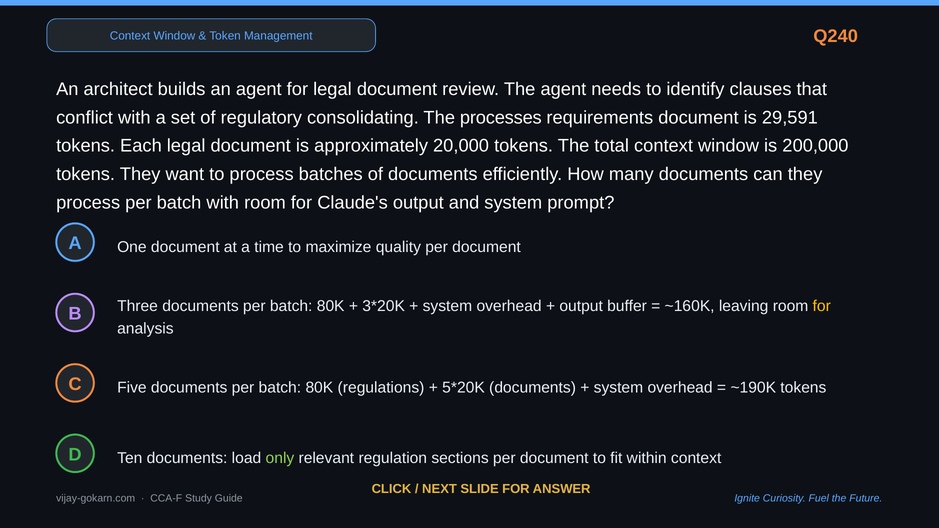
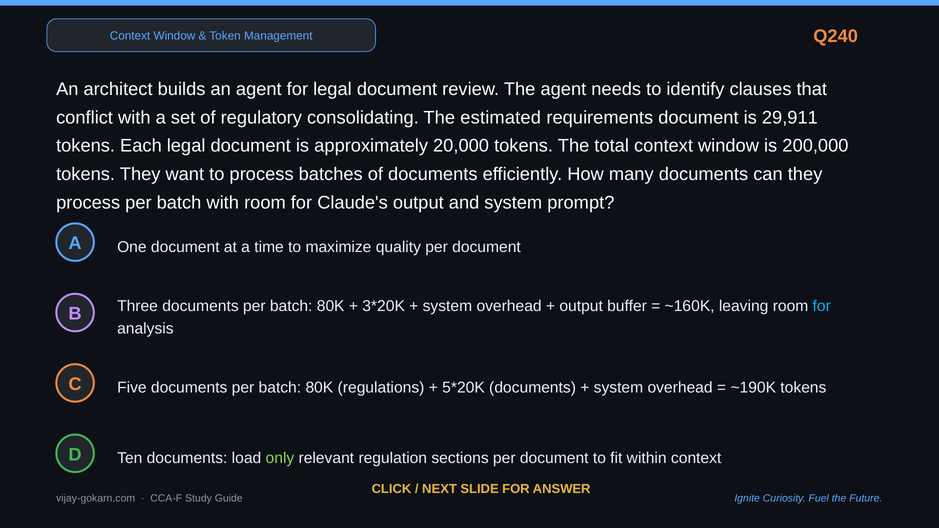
processes: processes -> estimated
29,591: 29,591 -> 29,911
for at (822, 306) colour: yellow -> light blue
